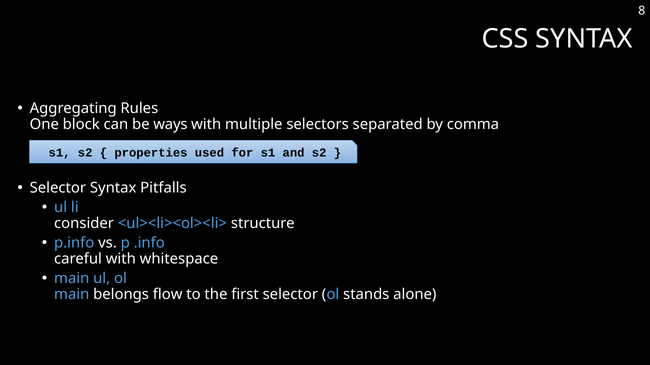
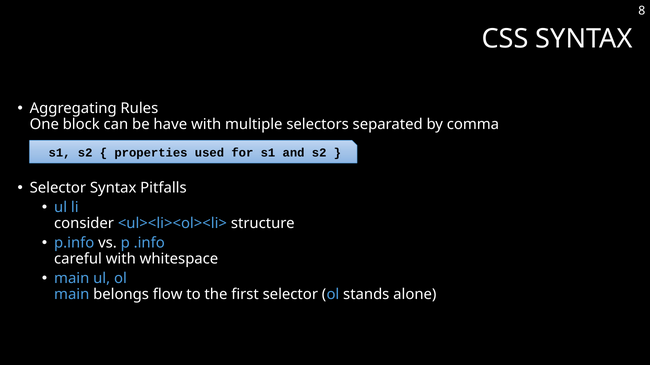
ways: ways -> have
